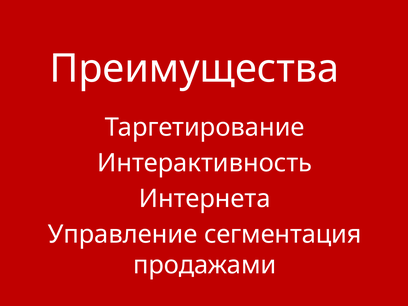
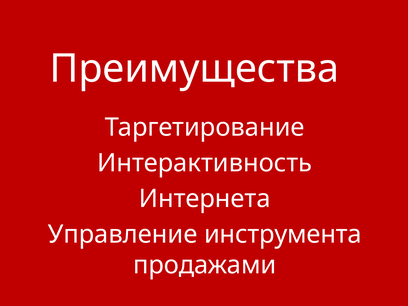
сегментация: сегментация -> инструмента
